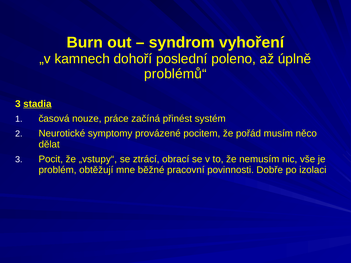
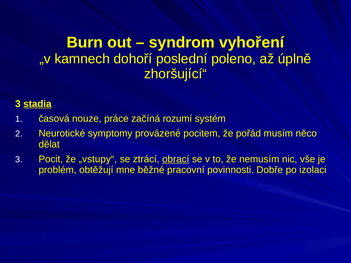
problémů“: problémů“ -> zhoršující“
přinést: přinést -> rozumí
obrací underline: none -> present
